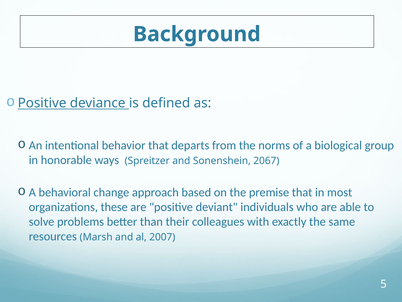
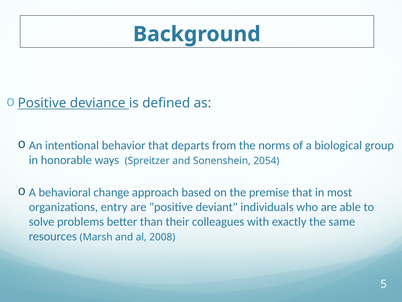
2067: 2067 -> 2054
these: these -> entry
2007: 2007 -> 2008
